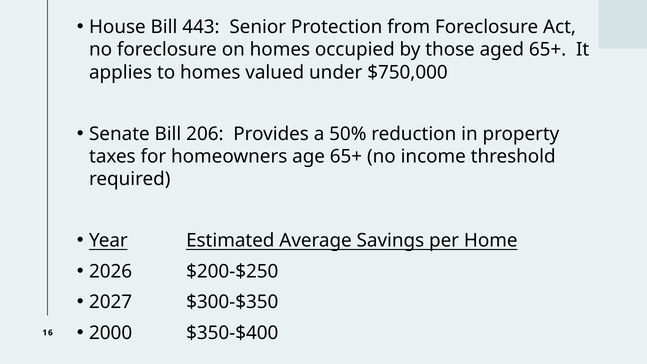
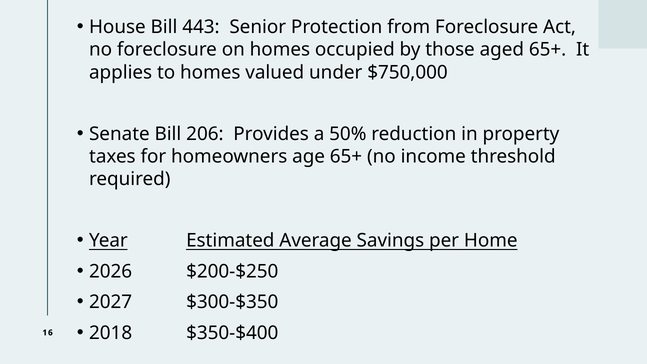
2000: 2000 -> 2018
